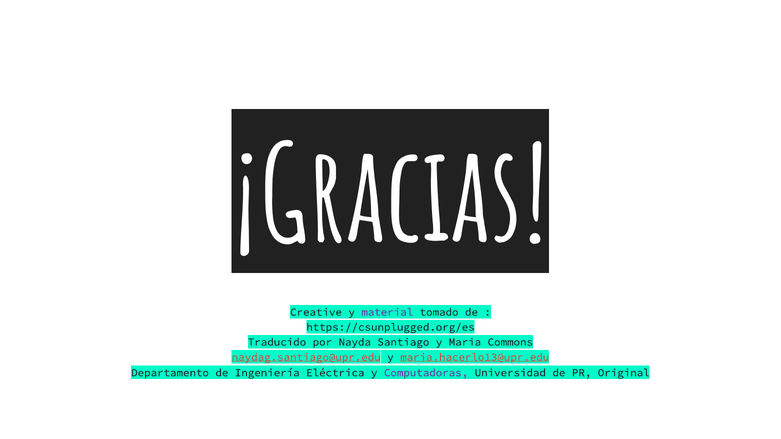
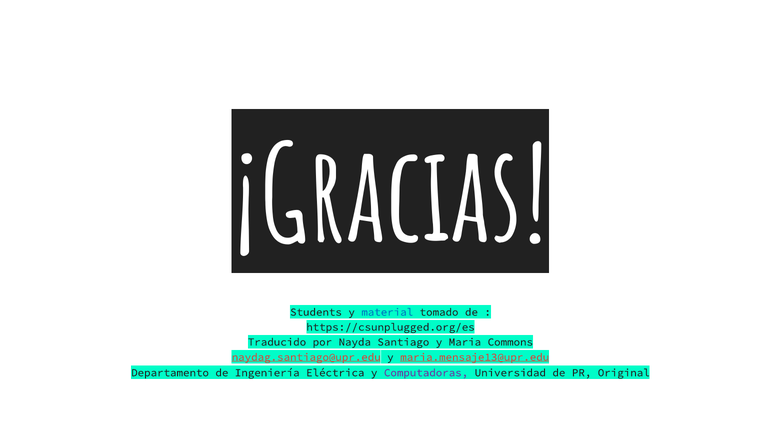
Creative: Creative -> Students
material colour: purple -> blue
maria.hacerlo13@upr.edu: maria.hacerlo13@upr.edu -> maria.mensaje13@upr.edu
